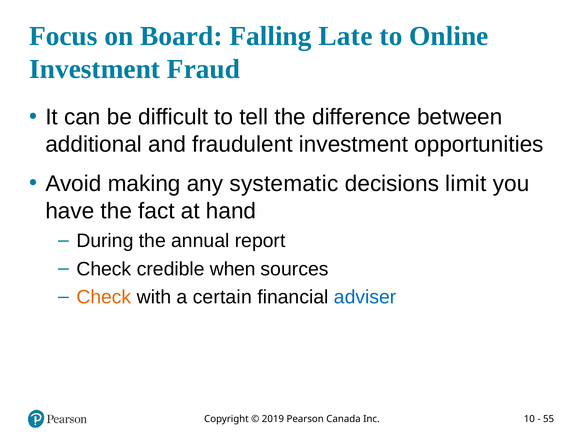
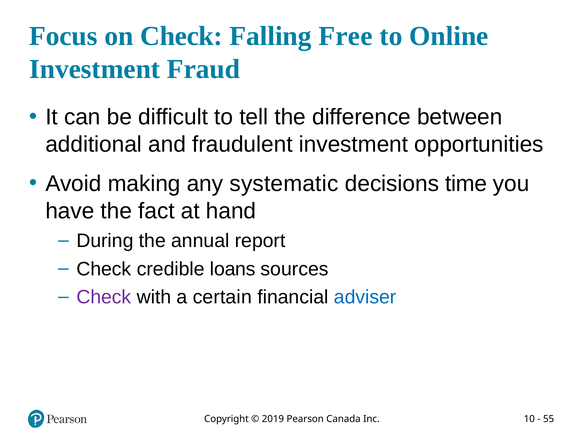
on Board: Board -> Check
Late: Late -> Free
limit: limit -> time
when: when -> loans
Check at (104, 297) colour: orange -> purple
